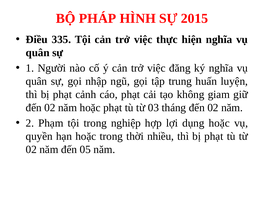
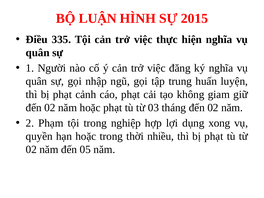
PHÁP: PHÁP -> LUẬN
dụng hoặc: hoặc -> xong
